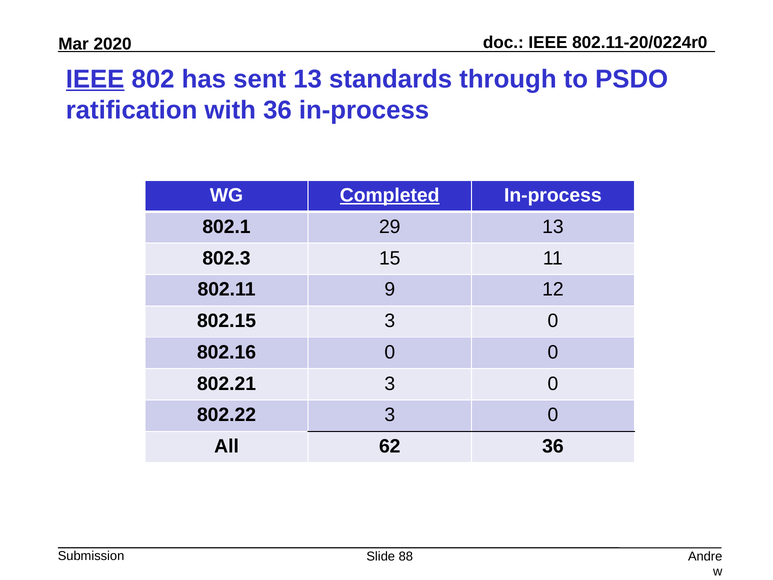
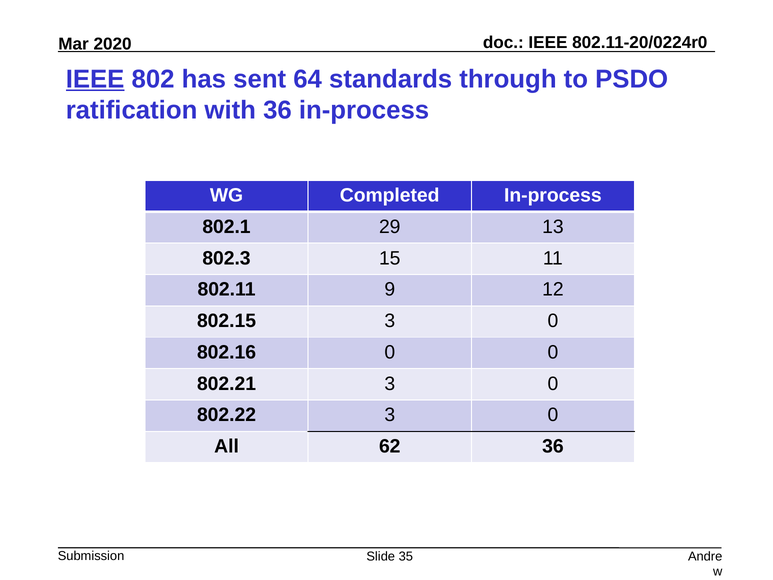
sent 13: 13 -> 64
Completed underline: present -> none
88: 88 -> 35
